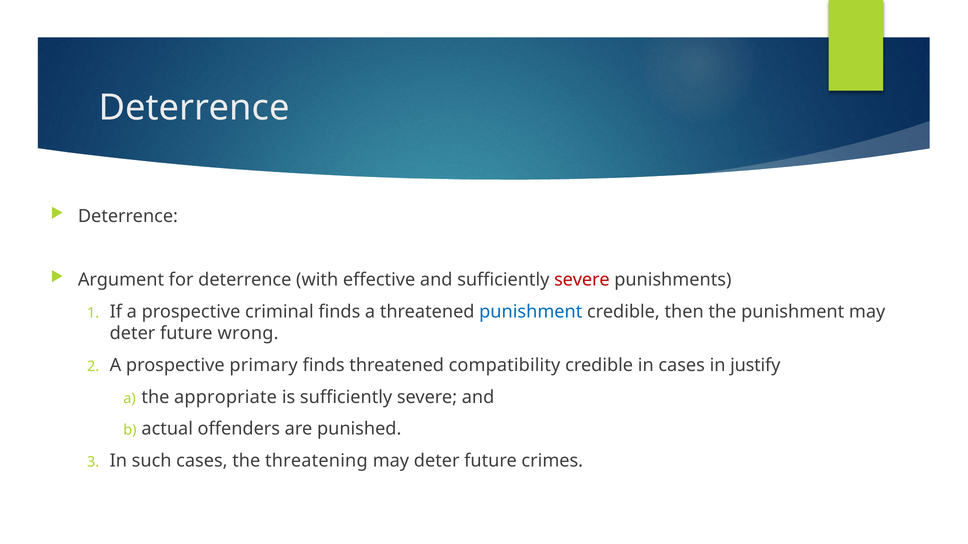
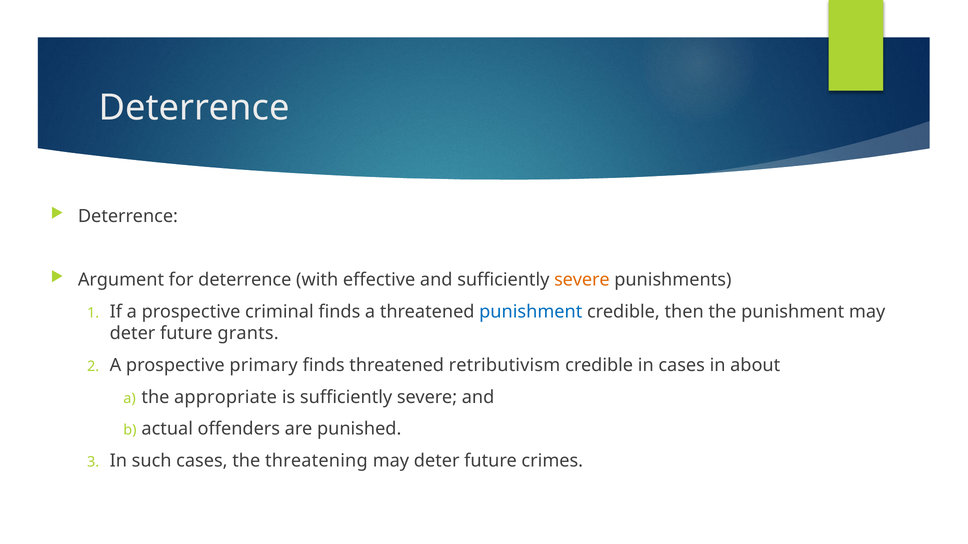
severe at (582, 280) colour: red -> orange
wrong: wrong -> grants
compatibility: compatibility -> retributivism
justify: justify -> about
